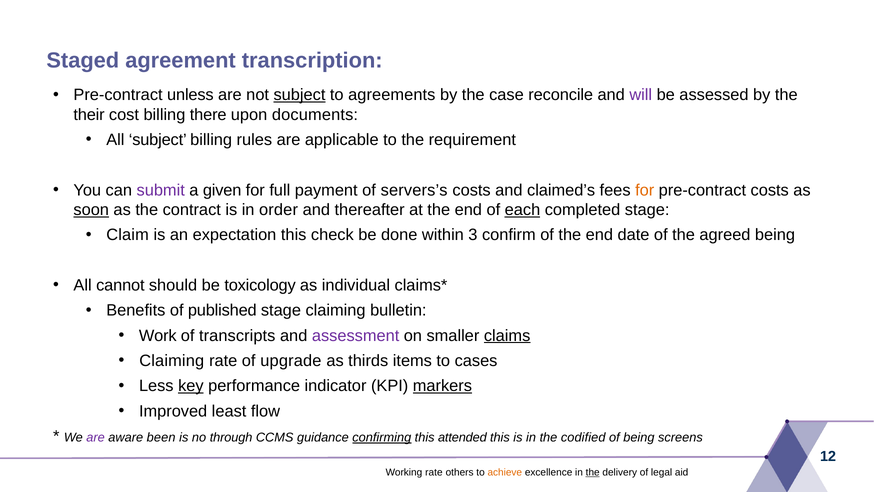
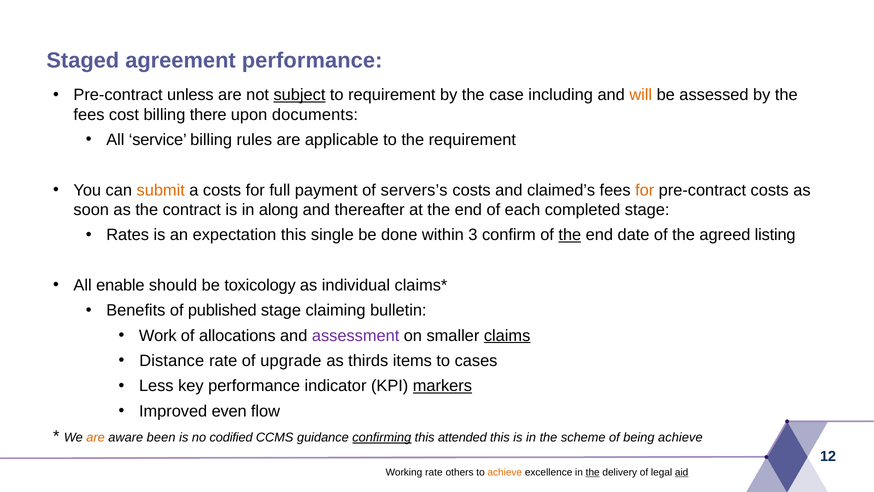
agreement transcription: transcription -> performance
to agreements: agreements -> requirement
reconcile: reconcile -> including
will colour: purple -> orange
their at (89, 115): their -> fees
All subject: subject -> service
submit colour: purple -> orange
a given: given -> costs
soon underline: present -> none
order: order -> along
each underline: present -> none
Claim: Claim -> Rates
check: check -> single
the at (570, 235) underline: none -> present
agreed being: being -> listing
cannot: cannot -> enable
transcripts: transcripts -> allocations
Claiming at (172, 361): Claiming -> Distance
key underline: present -> none
least: least -> even
are at (96, 437) colour: purple -> orange
through: through -> codified
codified: codified -> scheme
being screens: screens -> achieve
aid underline: none -> present
